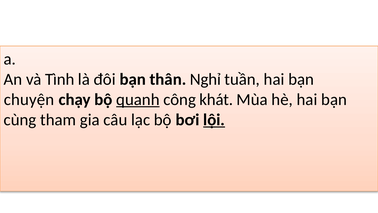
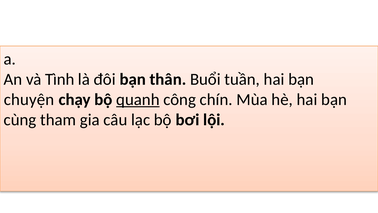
Nghỉ: Nghỉ -> Buổi
khát: khát -> chín
lội underline: present -> none
